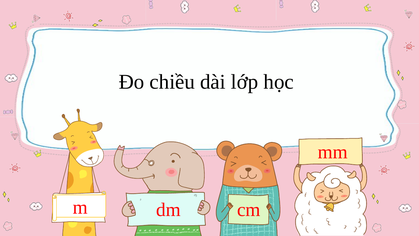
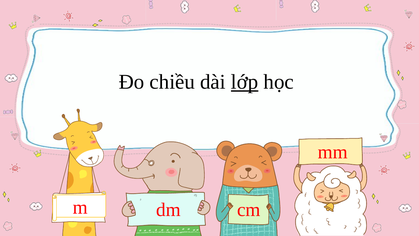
lớp underline: none -> present
